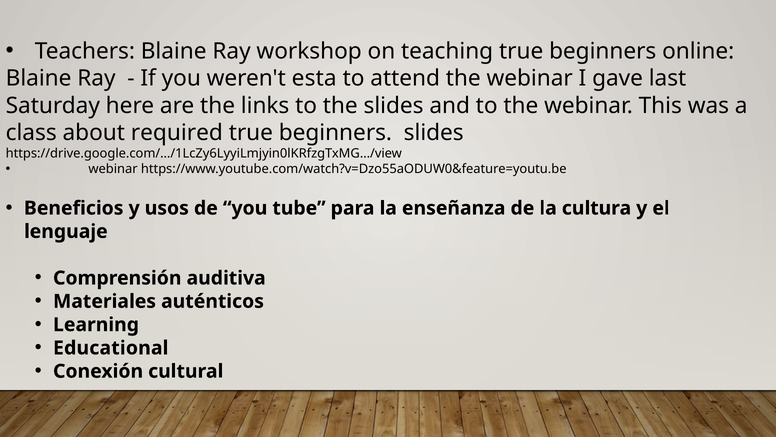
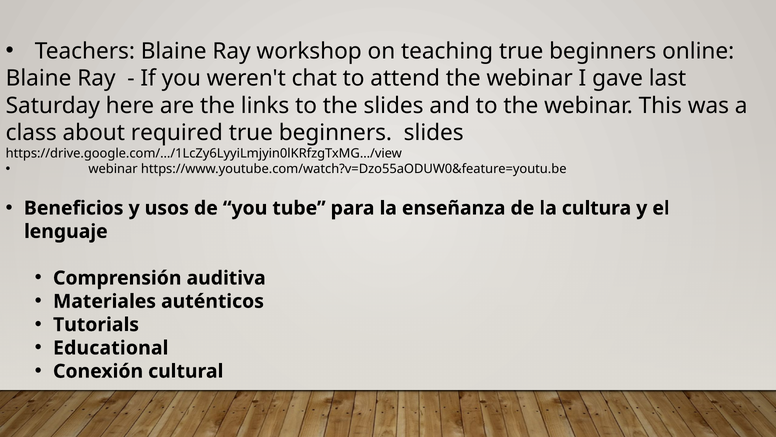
esta: esta -> chat
Learning: Learning -> Tutorials
